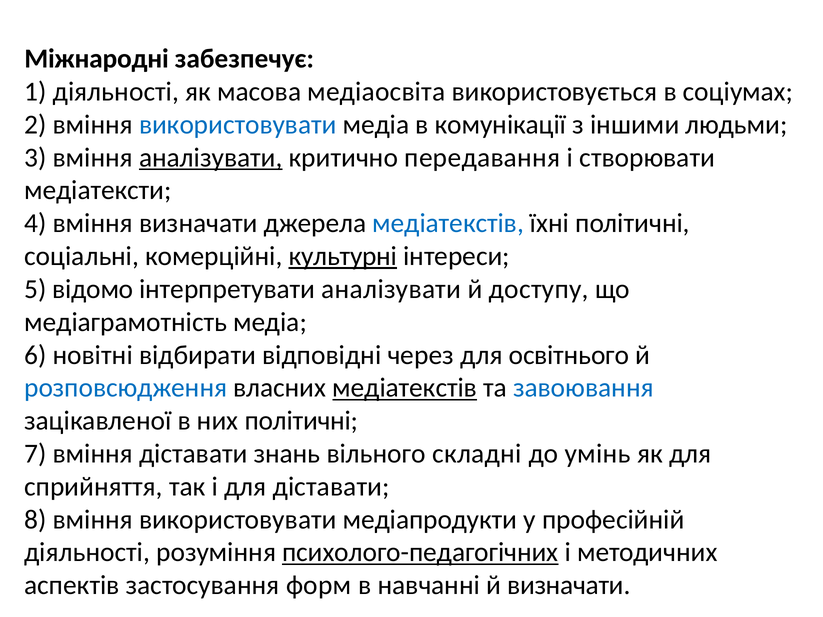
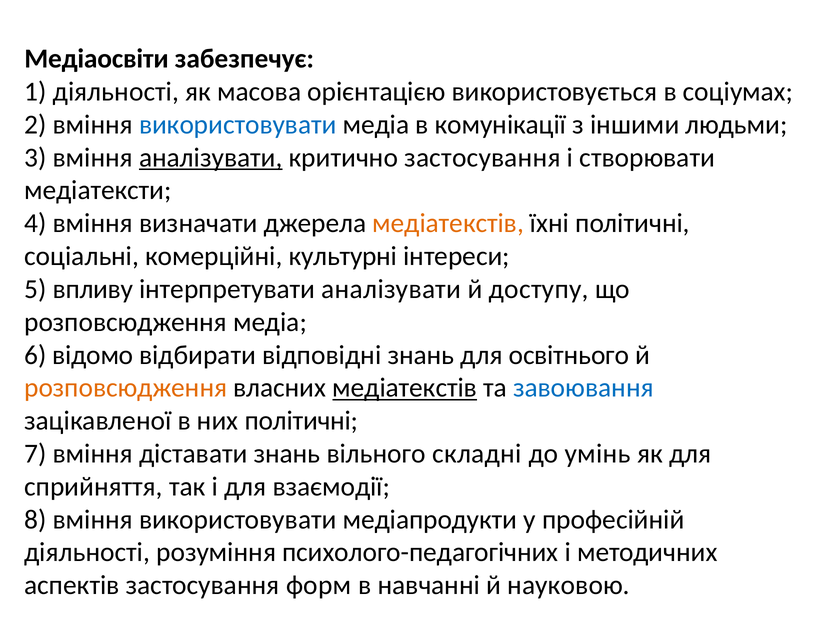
Міжнародні: Міжнародні -> Медіаосвіти
медіаосвіта: медіаосвіта -> орієнтацією
критично передавання: передавання -> застосування
медіатекстів at (448, 223) colour: blue -> orange
культурні underline: present -> none
відомо: відомо -> впливу
медіаграмотність at (126, 322): медіаграмотність -> розповсюдження
новітні: новітні -> відомо
відповідні через: через -> знань
розповсюдження at (126, 388) colour: blue -> orange
для діставати: діставати -> взаємодії
психолого-педагогічних underline: present -> none
й визначати: визначати -> науковою
